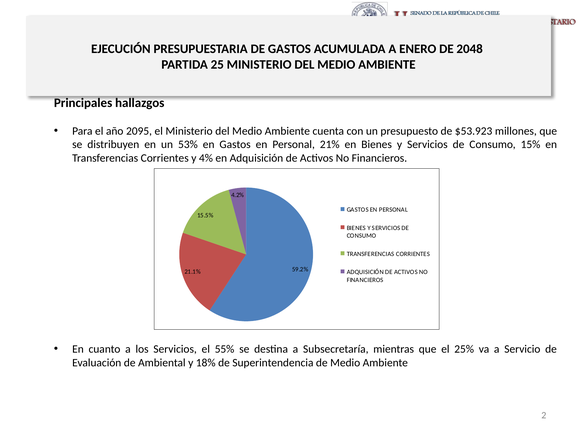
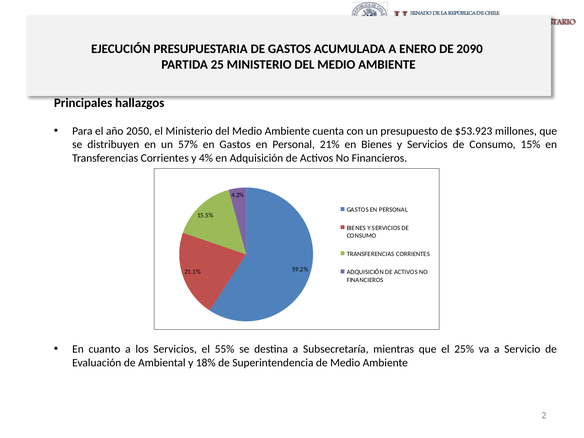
2048: 2048 -> 2090
2095: 2095 -> 2050
53%: 53% -> 57%
